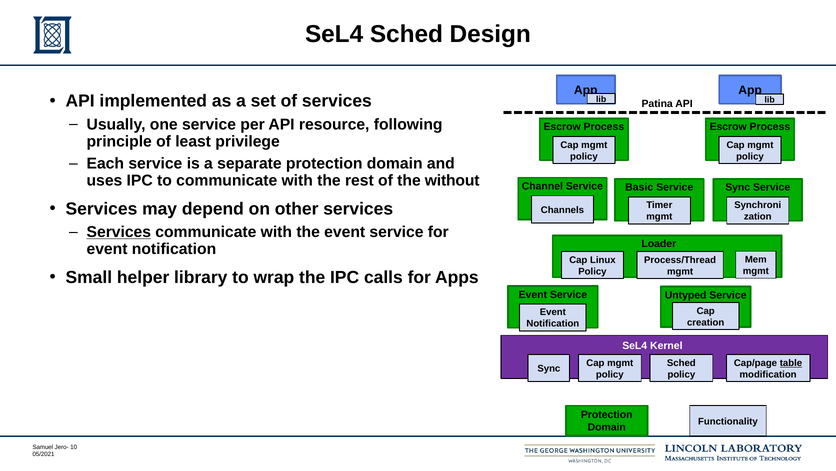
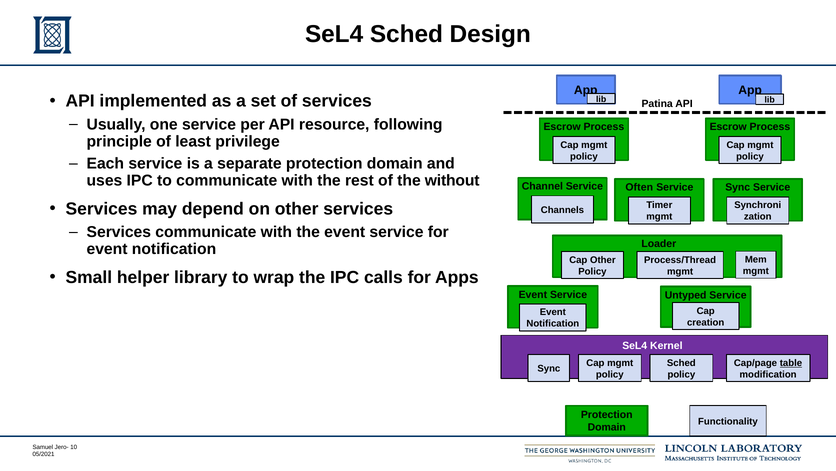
Basic: Basic -> Often
Services at (119, 232) underline: present -> none
Cap Linux: Linux -> Other
